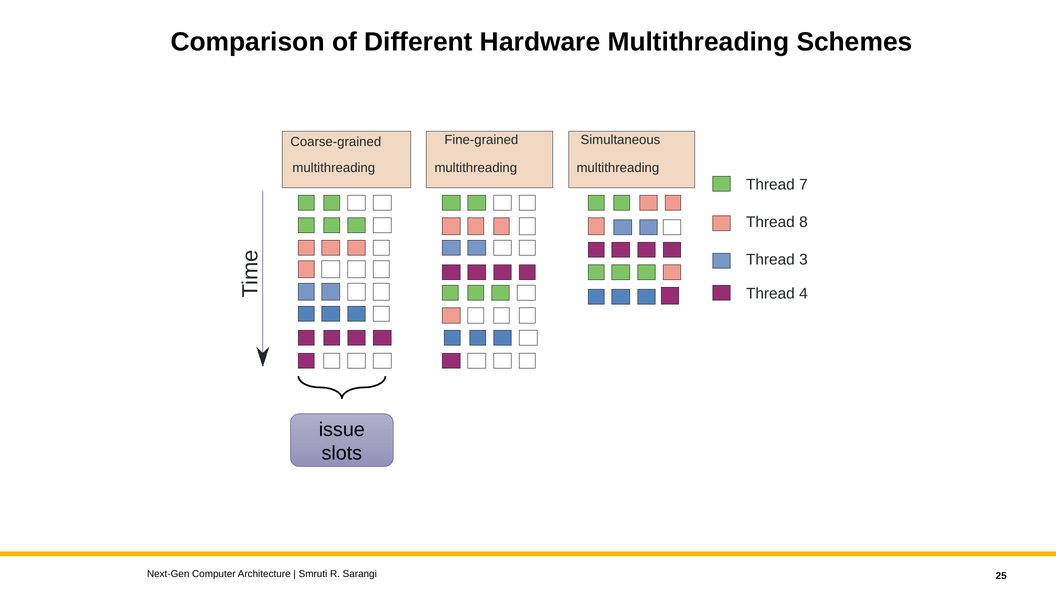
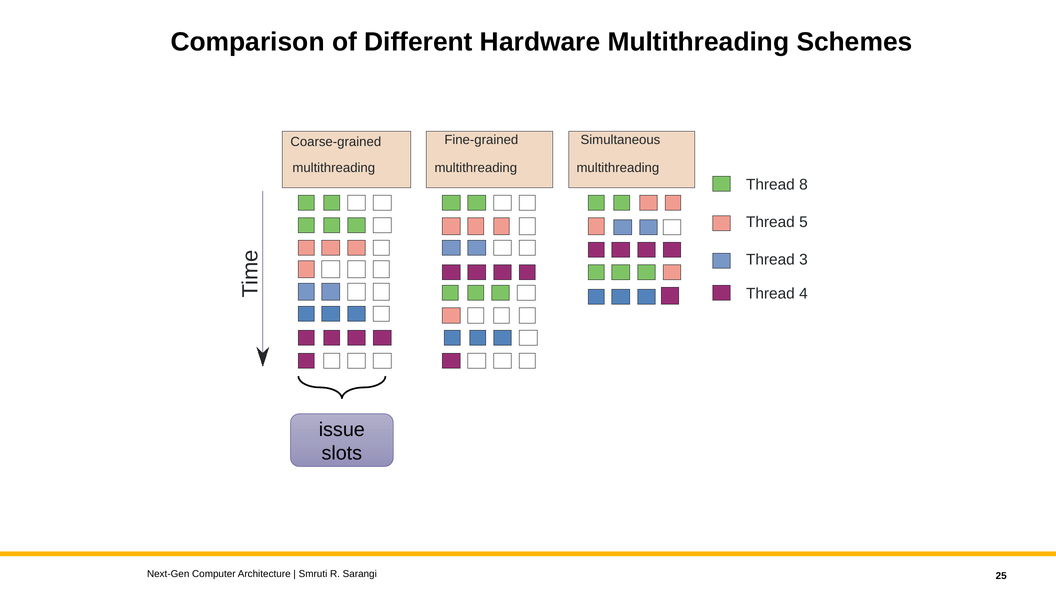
7: 7 -> 8
8: 8 -> 5
